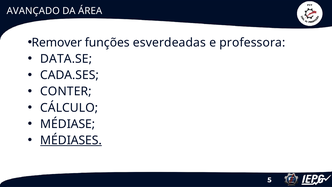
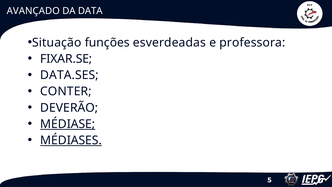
ÁREA: ÁREA -> DATA
Remover: Remover -> Situação
DATA.SE: DATA.SE -> FIXAR.SE
CADA.SES: CADA.SES -> DATA.SES
CÁLCULO: CÁLCULO -> DEVERÃO
MÉDIASE underline: none -> present
